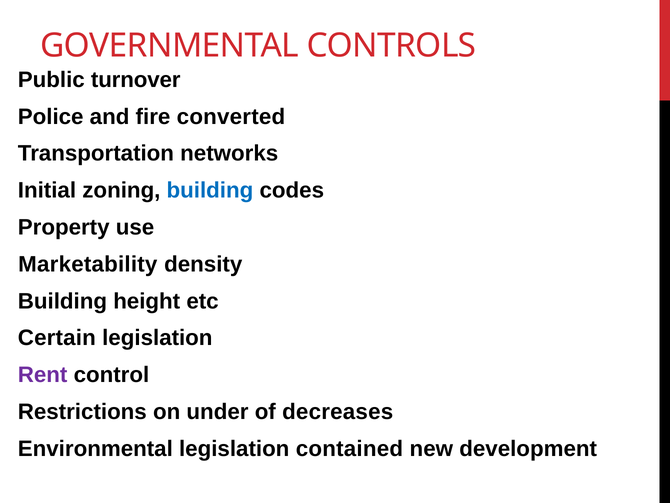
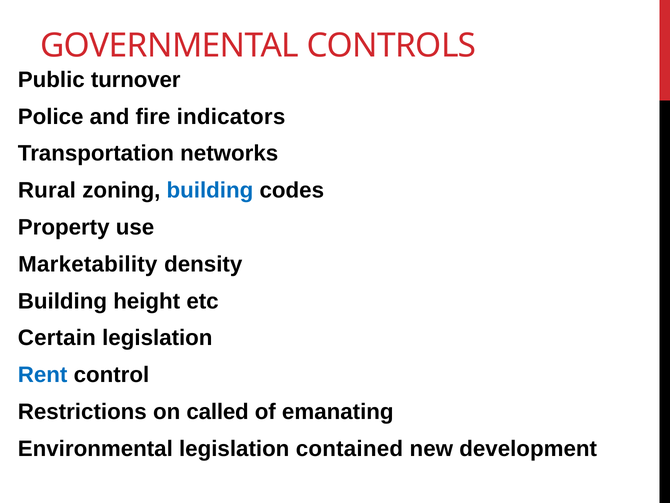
converted: converted -> indicators
Initial: Initial -> Rural
Rent colour: purple -> blue
under: under -> called
decreases: decreases -> emanating
